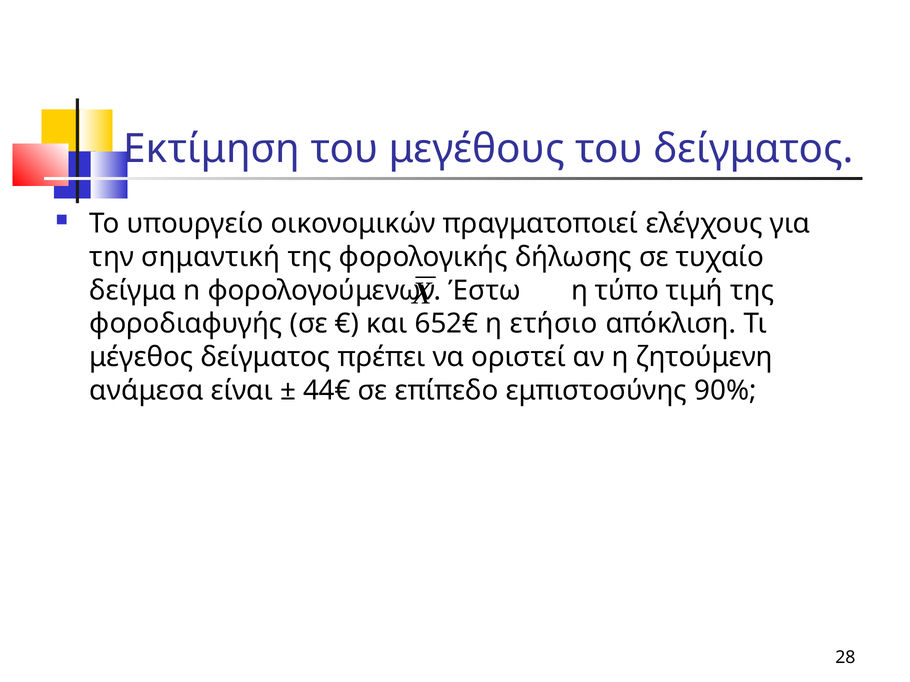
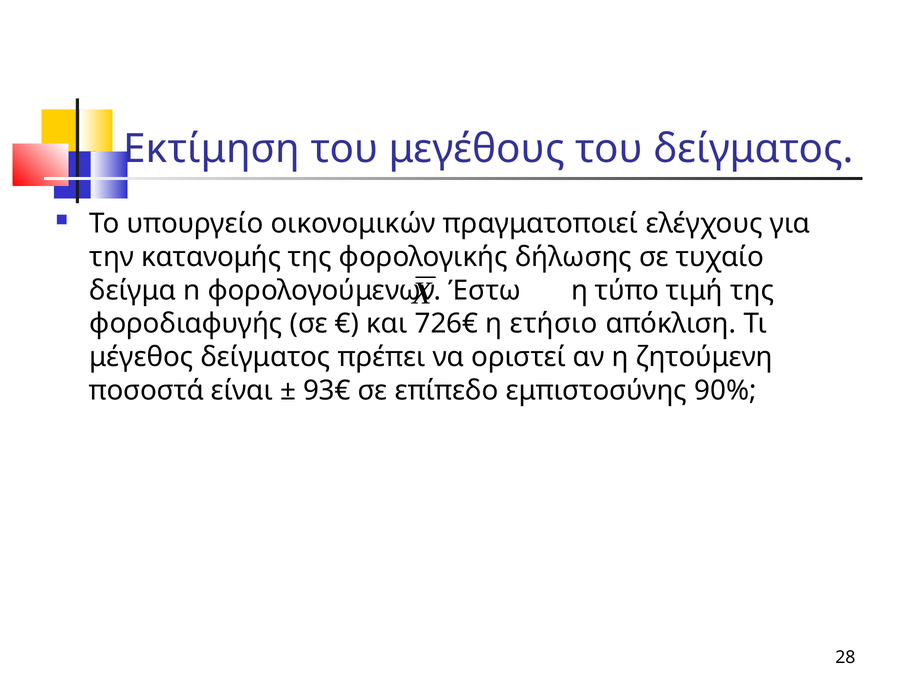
σημαντική: σημαντική -> κατανομής
652€: 652€ -> 726€
ανάμεσα: ανάμεσα -> ποσοστά
44€: 44€ -> 93€
